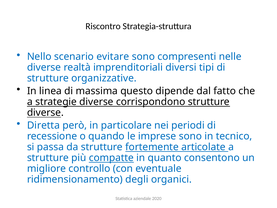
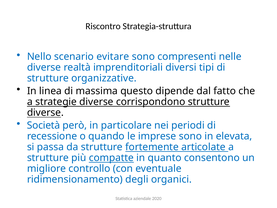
Diretta: Diretta -> Società
tecnico: tecnico -> elevata
